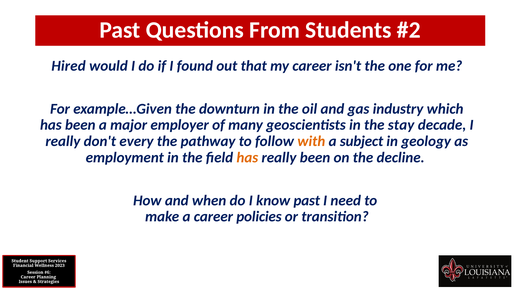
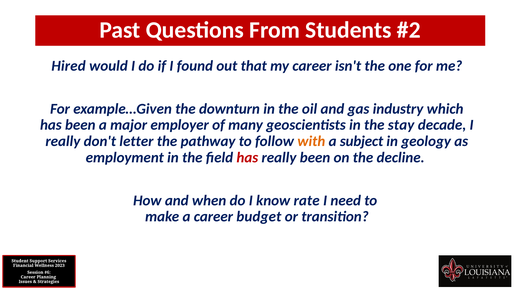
every: every -> letter
has at (247, 157) colour: orange -> red
know past: past -> rate
policies: policies -> budget
